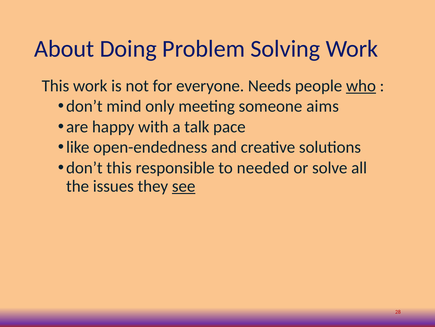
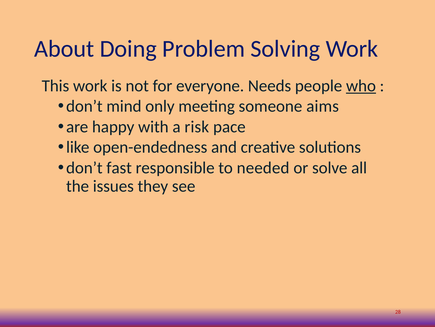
talk: talk -> risk
don’t this: this -> fast
see underline: present -> none
